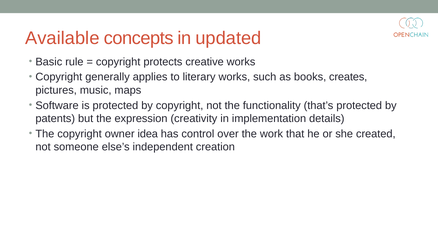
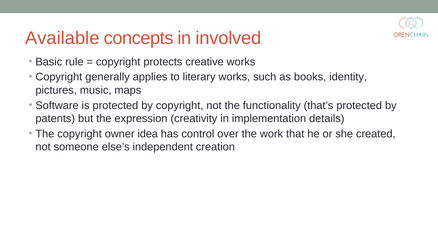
updated: updated -> involved
creates: creates -> identity
